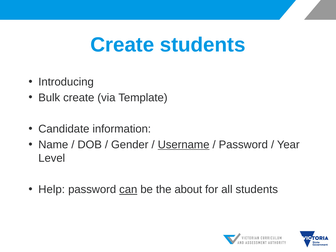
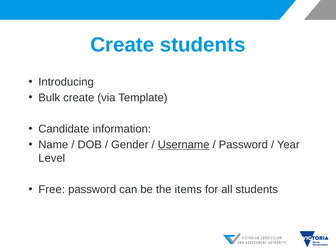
Help: Help -> Free
can underline: present -> none
about: about -> items
